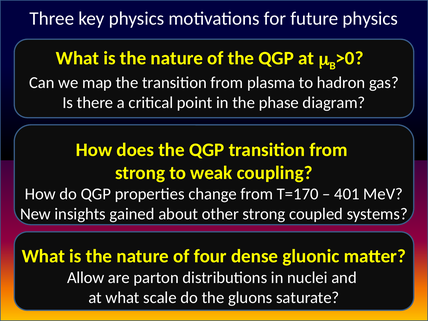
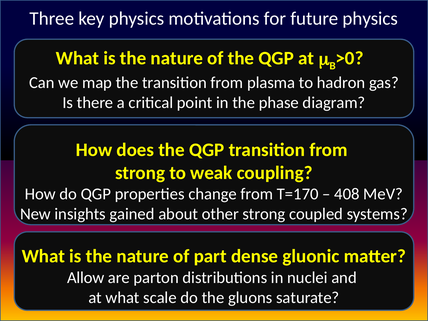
401: 401 -> 408
four: four -> part
